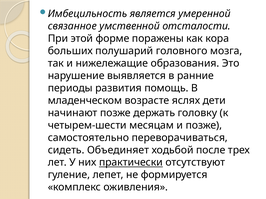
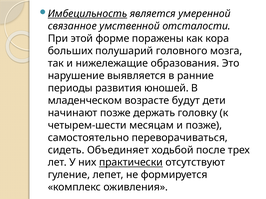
Имбецильность underline: none -> present
помощь: помощь -> юношей
яслях: яслях -> будут
